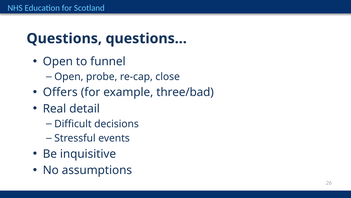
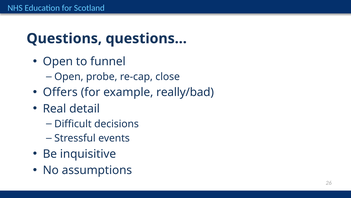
three/bad: three/bad -> really/bad
